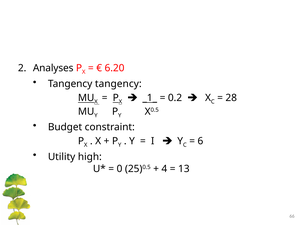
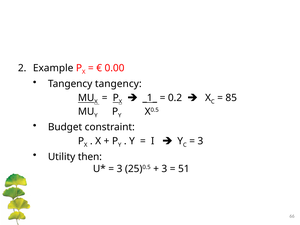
Analyses: Analyses -> Example
6.20: 6.20 -> 0.00
28: 28 -> 85
6 at (200, 141): 6 -> 3
high: high -> then
0 at (120, 169): 0 -> 3
4 at (164, 169): 4 -> 3
13: 13 -> 51
